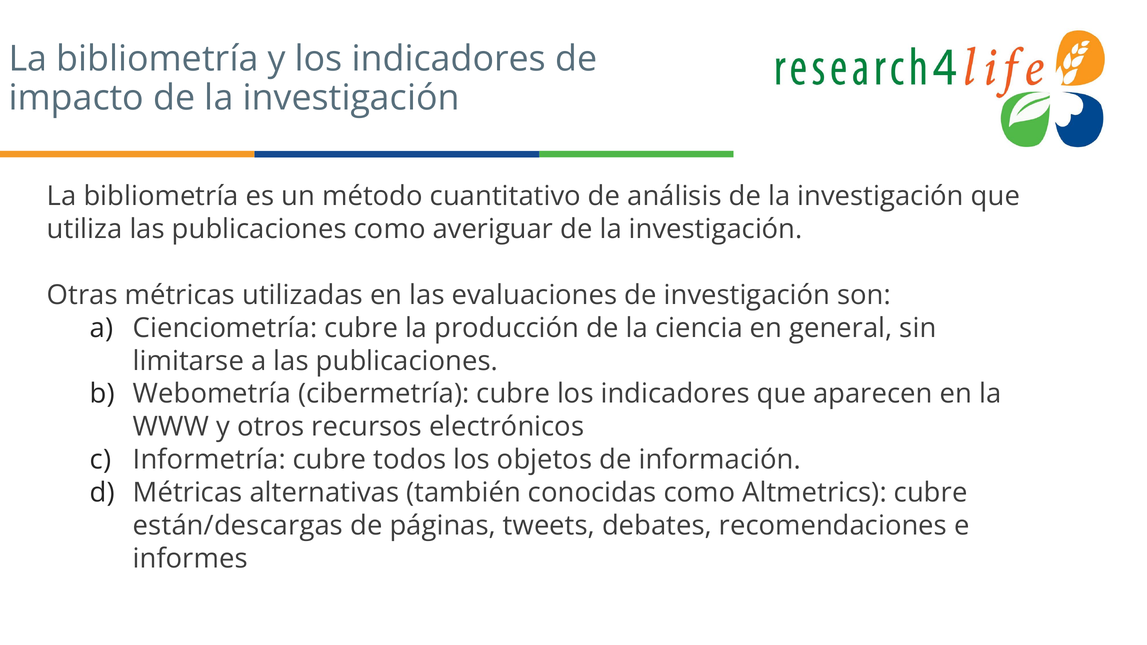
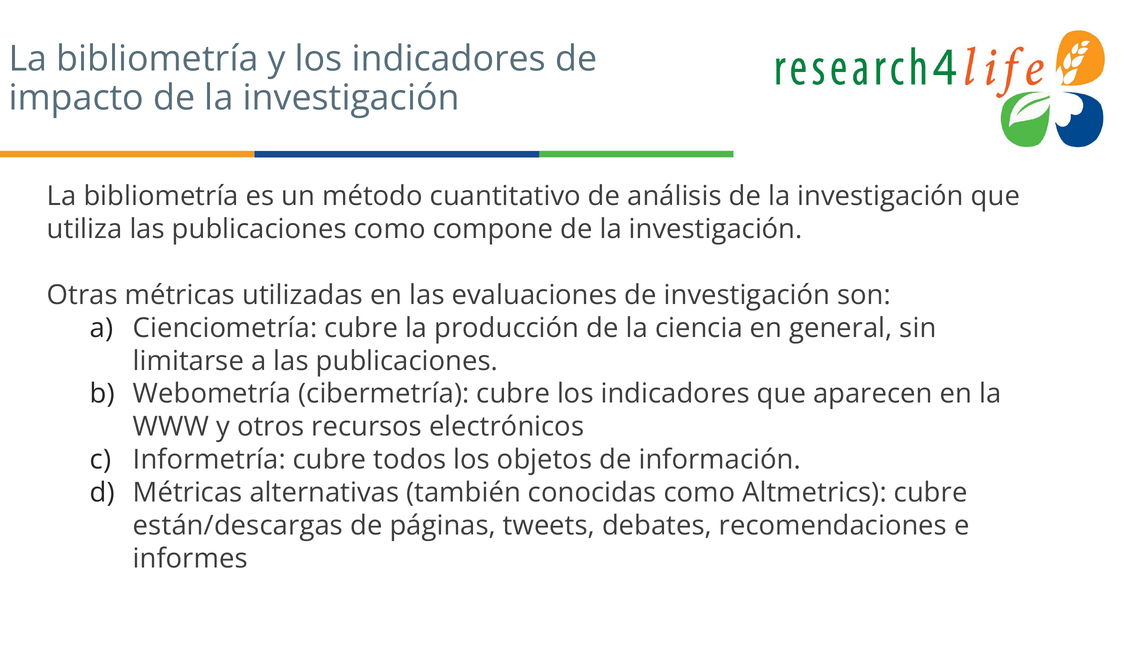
averiguar: averiguar -> compone
